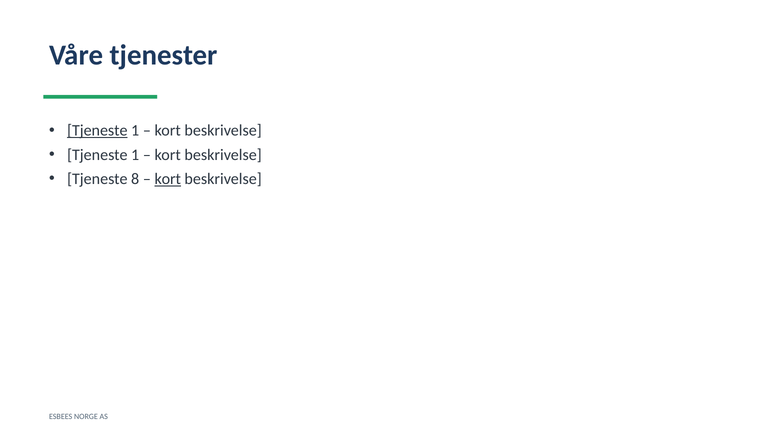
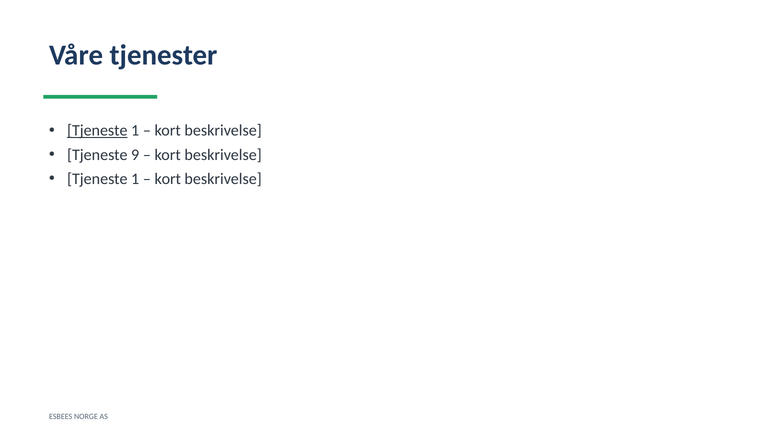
1 at (135, 155): 1 -> 9
8 at (135, 179): 8 -> 1
kort at (168, 179) underline: present -> none
